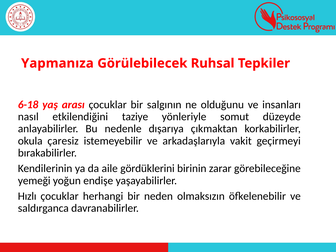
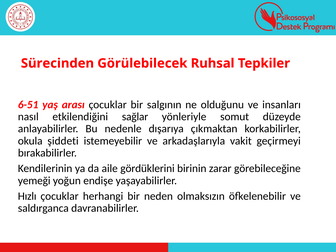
Yapmanıza: Yapmanıza -> Sürecinden
6-18: 6-18 -> 6-51
taziye: taziye -> sağlar
çaresiz: çaresiz -> şiddeti
